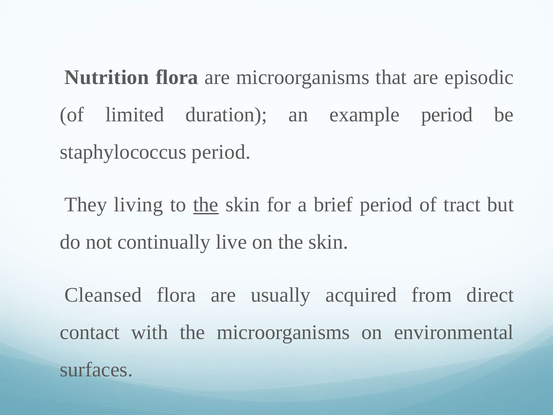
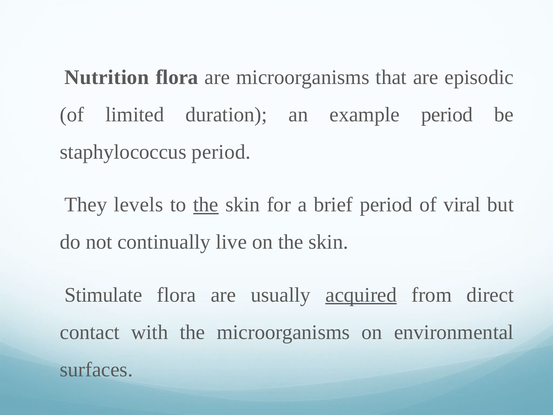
living: living -> levels
tract: tract -> viral
Cleansed: Cleansed -> Stimulate
acquired underline: none -> present
